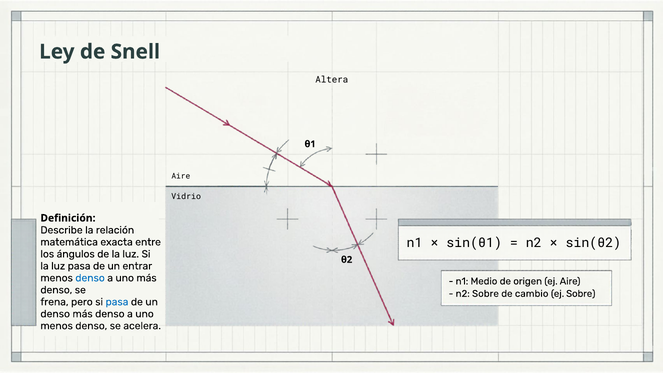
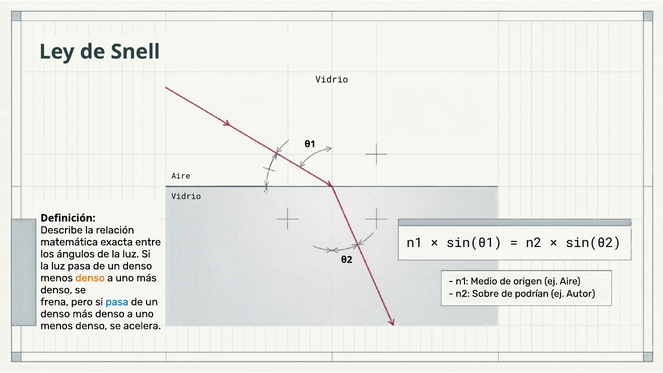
Altera at (332, 80): Altera -> Vidrio
entrar at (137, 266): entrar -> denso
denso at (90, 278) colour: blue -> orange
cambio: cambio -> podrían
ej Sobre: Sobre -> Autor
